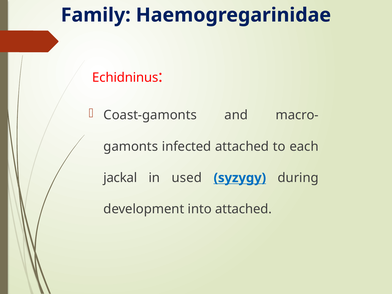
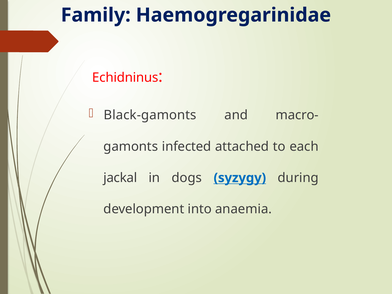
Coast-gamonts: Coast-gamonts -> Black-gamonts
used: used -> dogs
into attached: attached -> anaemia
